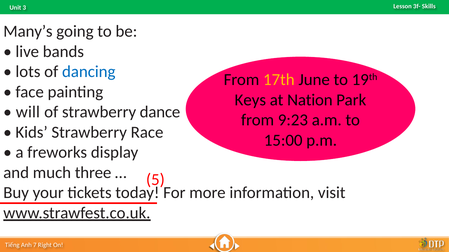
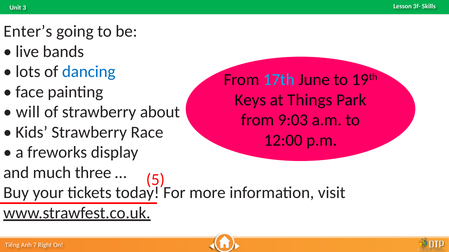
Many’s: Many’s -> Enter’s
17th colour: yellow -> light blue
Nation: Nation -> Things
dance: dance -> about
9:23: 9:23 -> 9:03
15:00: 15:00 -> 12:00
